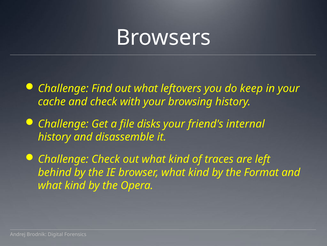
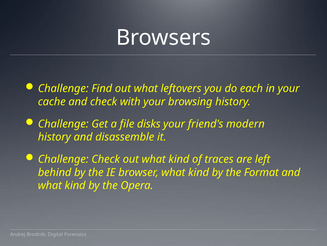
keep: keep -> each
internal: internal -> modern
